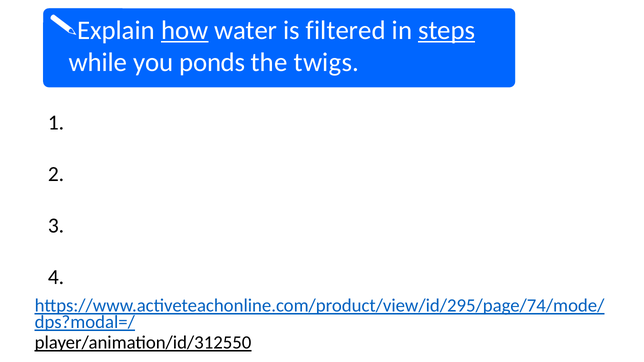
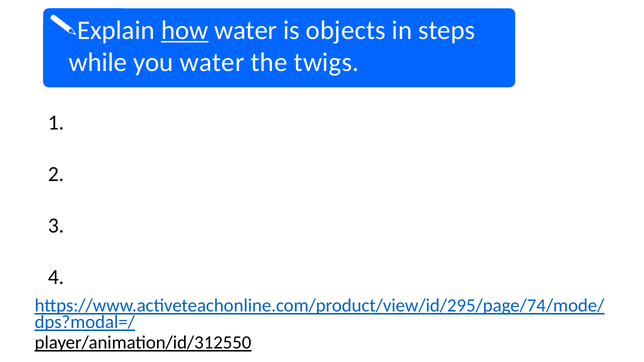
filtered: filtered -> objects
steps underline: present -> none
you ponds: ponds -> water
